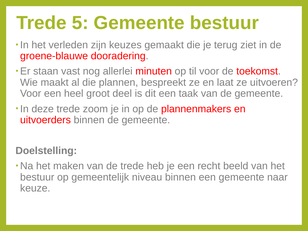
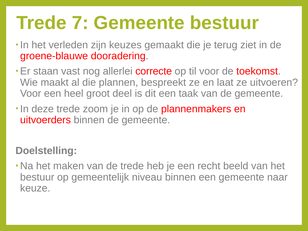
5: 5 -> 7
minuten: minuten -> correcte
